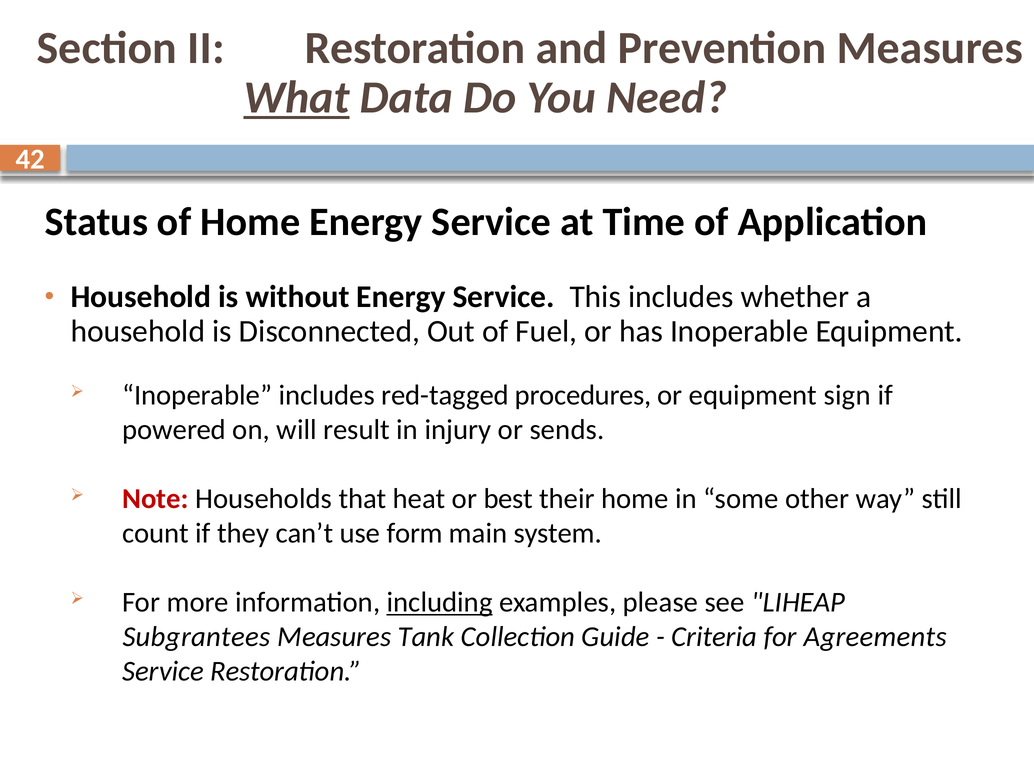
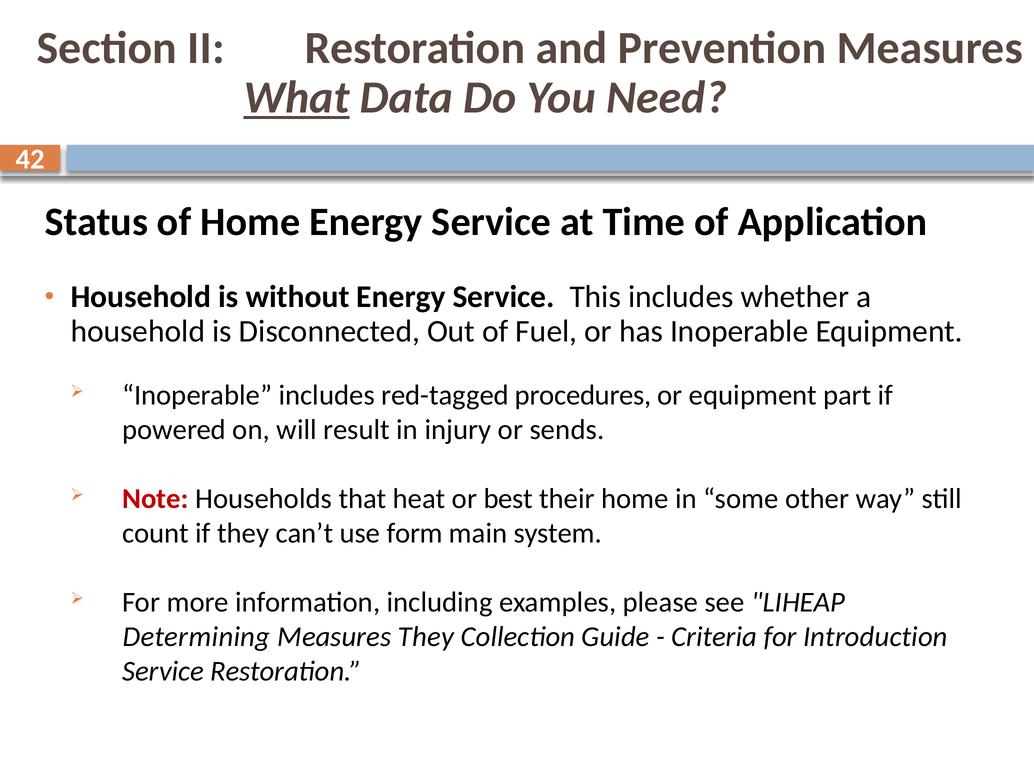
sign: sign -> part
including underline: present -> none
Subgrantees: Subgrantees -> Determining
Measures Tank: Tank -> They
Agreements: Agreements -> Introduction
